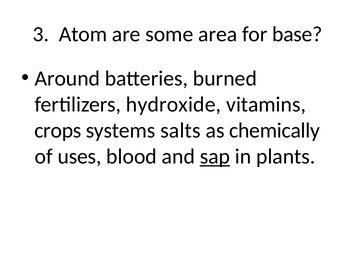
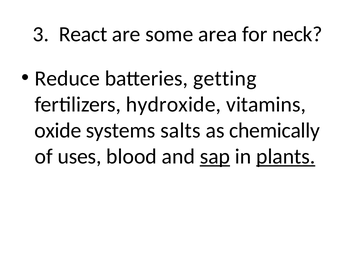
Atom: Atom -> React
base: base -> neck
Around: Around -> Reduce
burned: burned -> getting
crops: crops -> oxide
plants underline: none -> present
